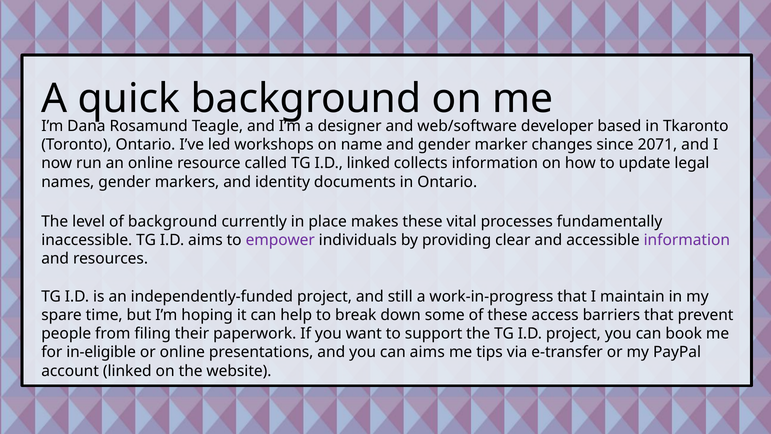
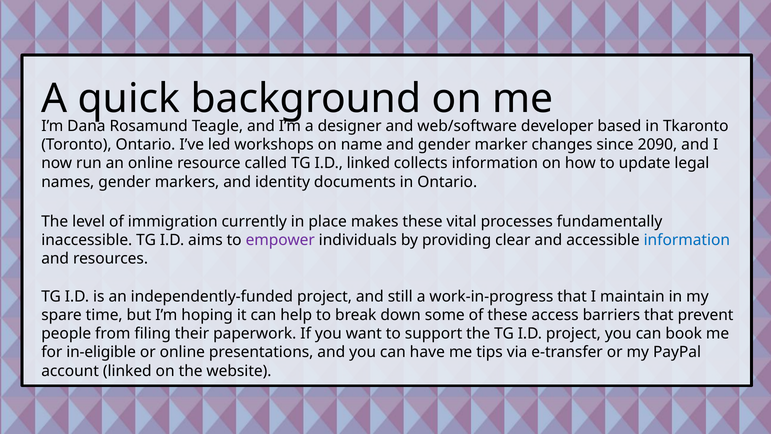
2071: 2071 -> 2090
of background: background -> immigration
information at (687, 240) colour: purple -> blue
can aims: aims -> have
